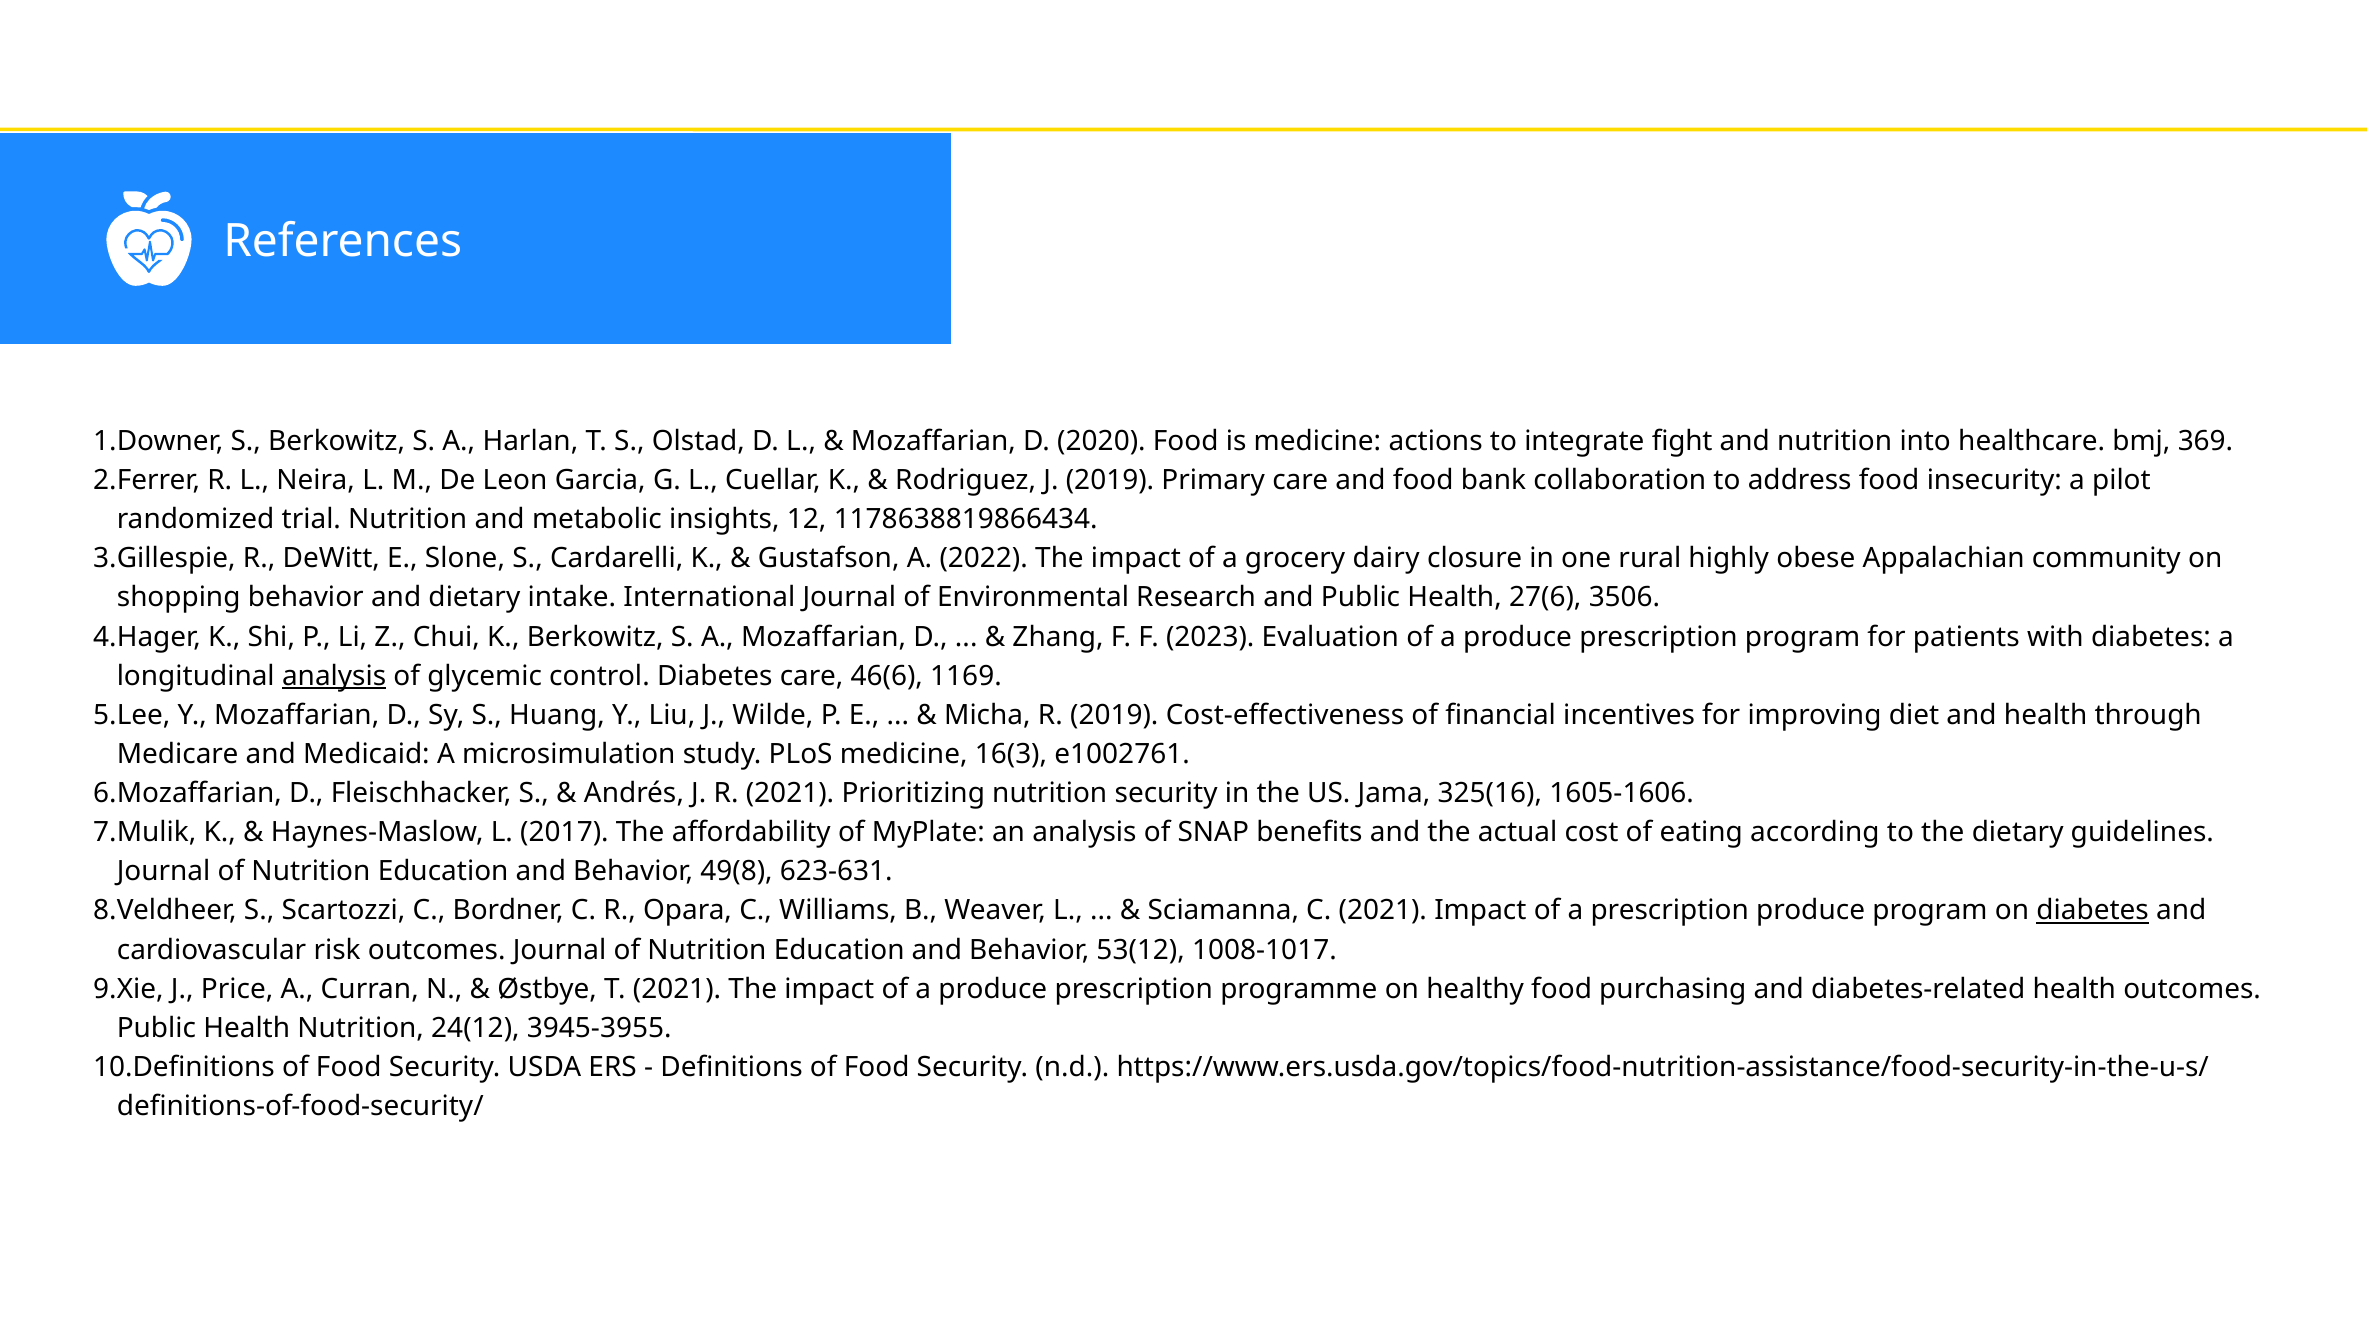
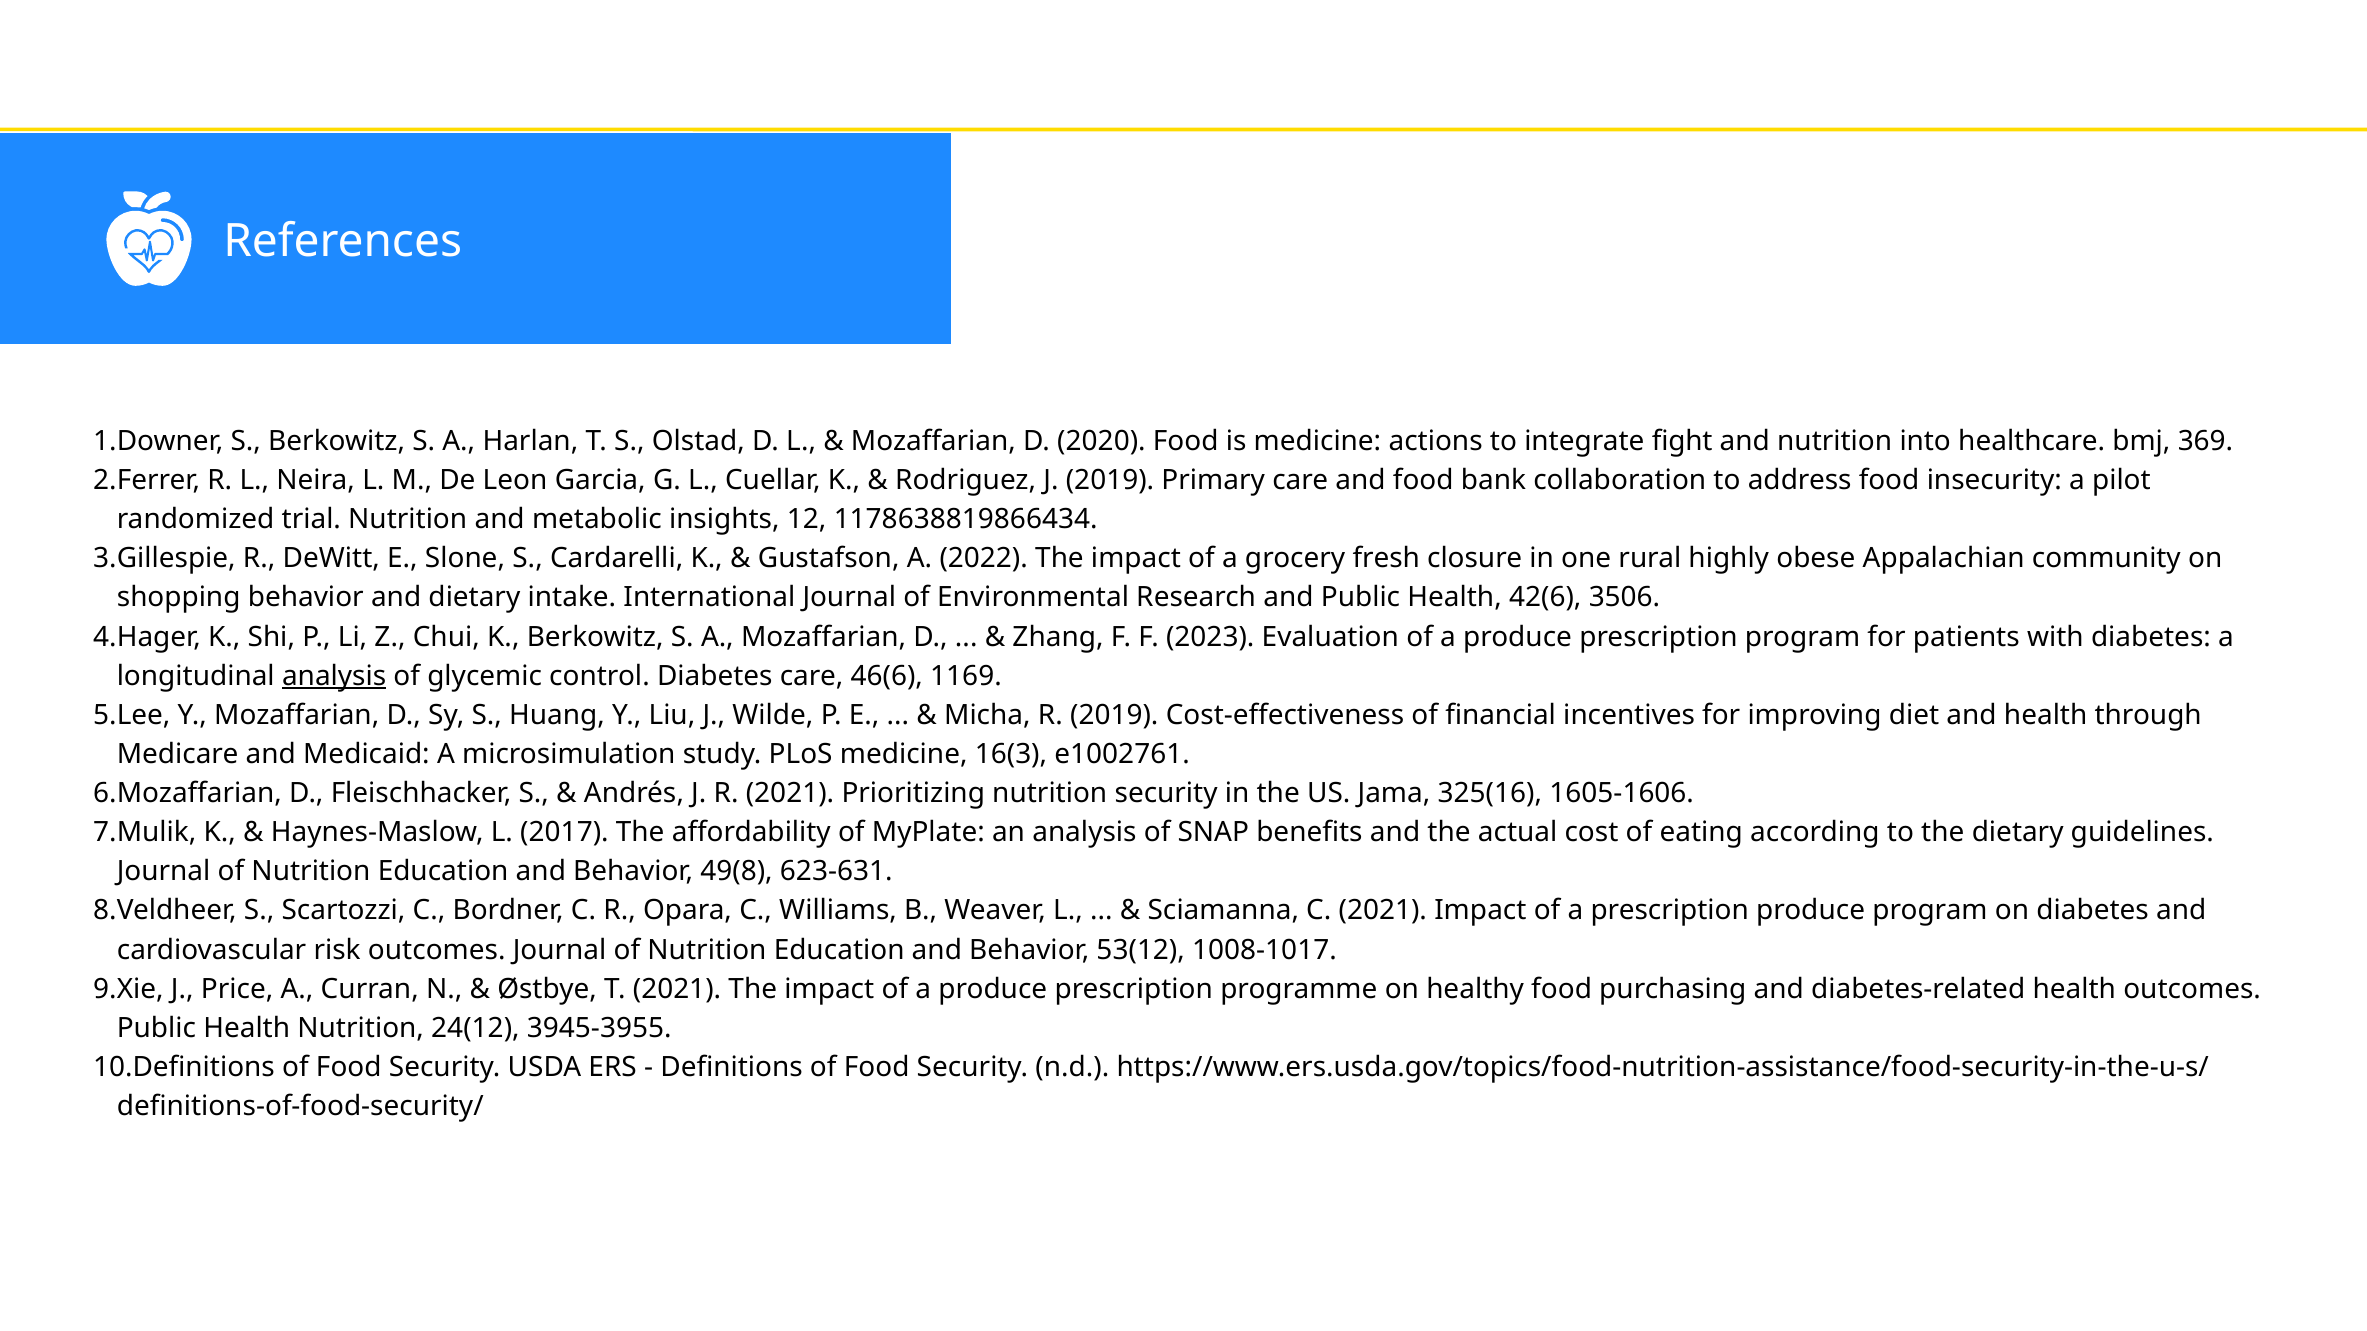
dairy: dairy -> fresh
27(6: 27(6 -> 42(6
diabetes at (2093, 911) underline: present -> none
